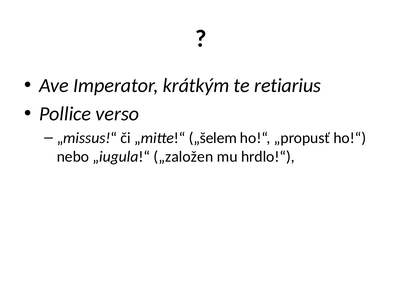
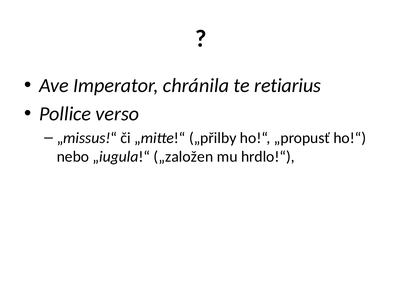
krátkým: krátkým -> chránila
„šelem: „šelem -> „přilby
